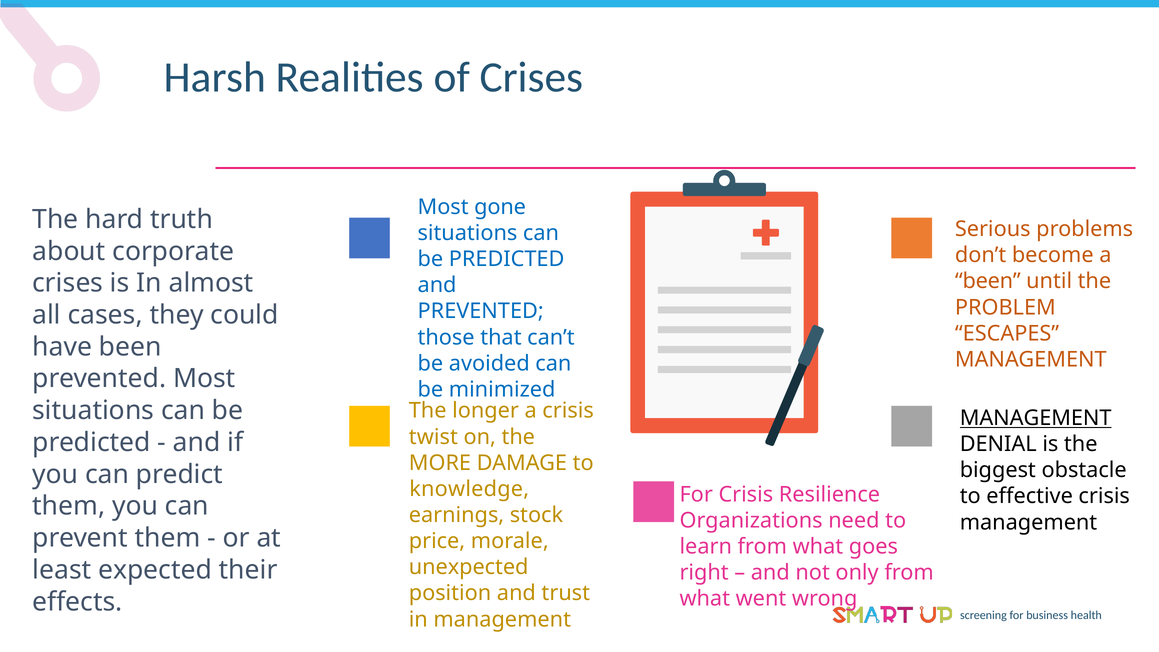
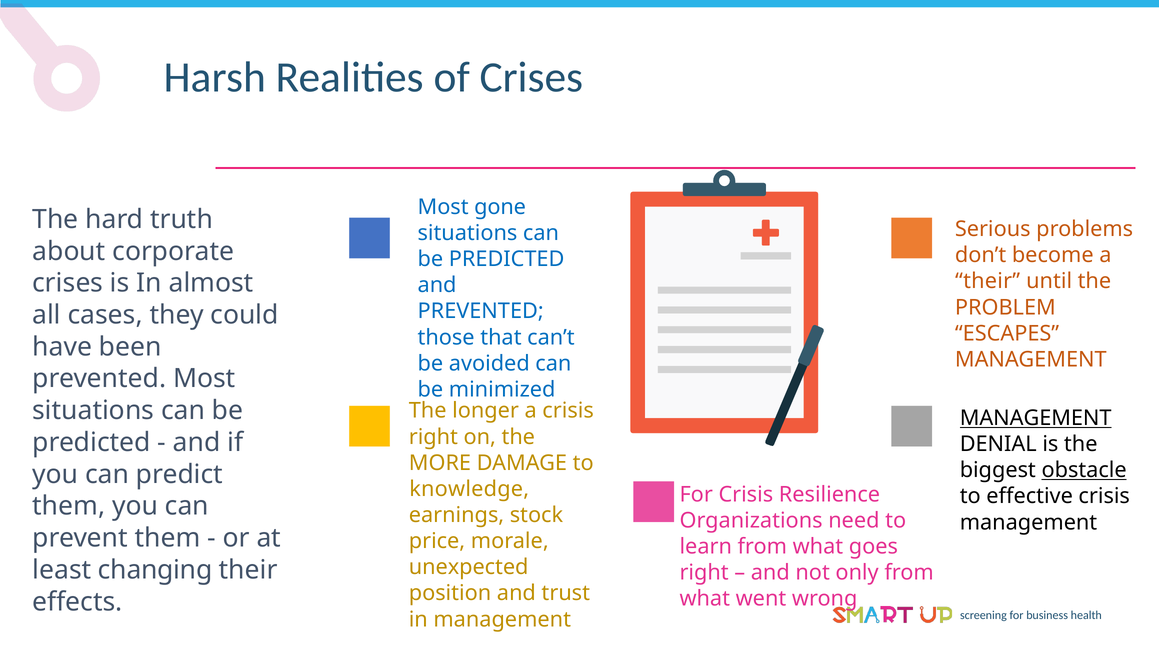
been at (988, 281): been -> their
twist at (433, 437): twist -> right
obstacle underline: none -> present
expected: expected -> changing
